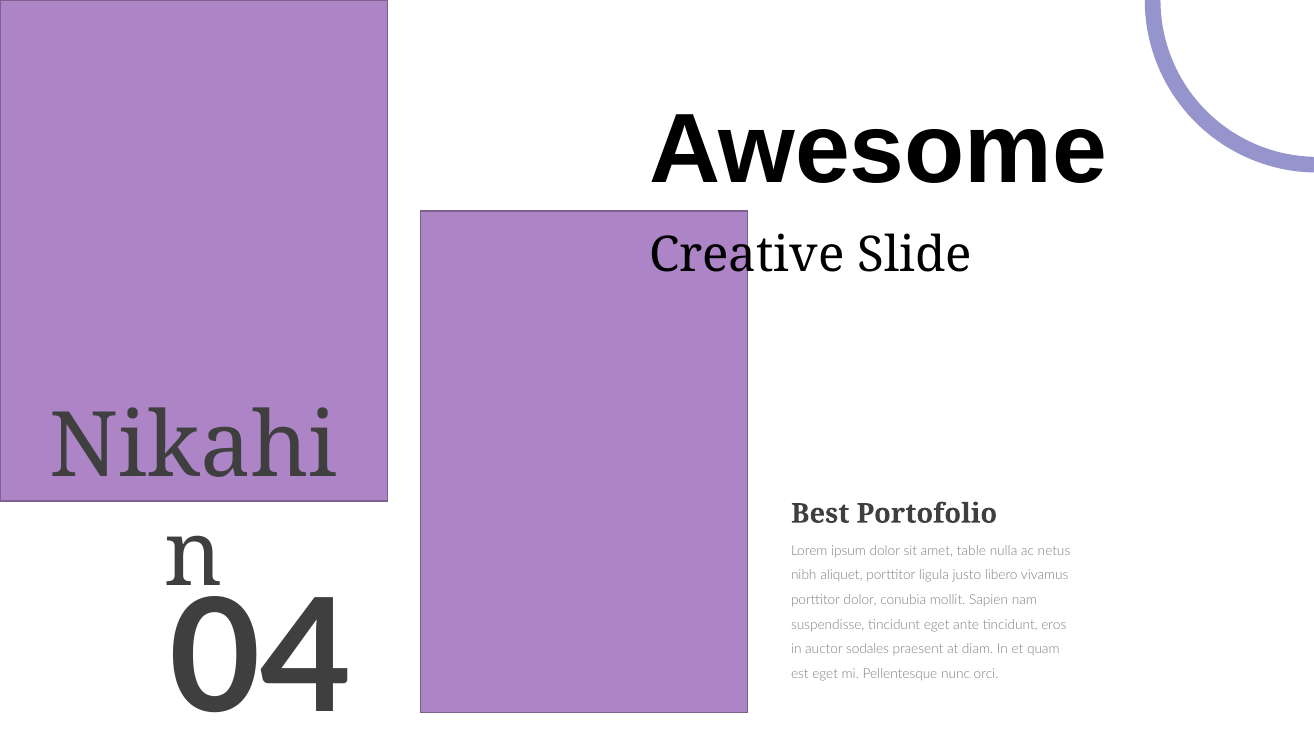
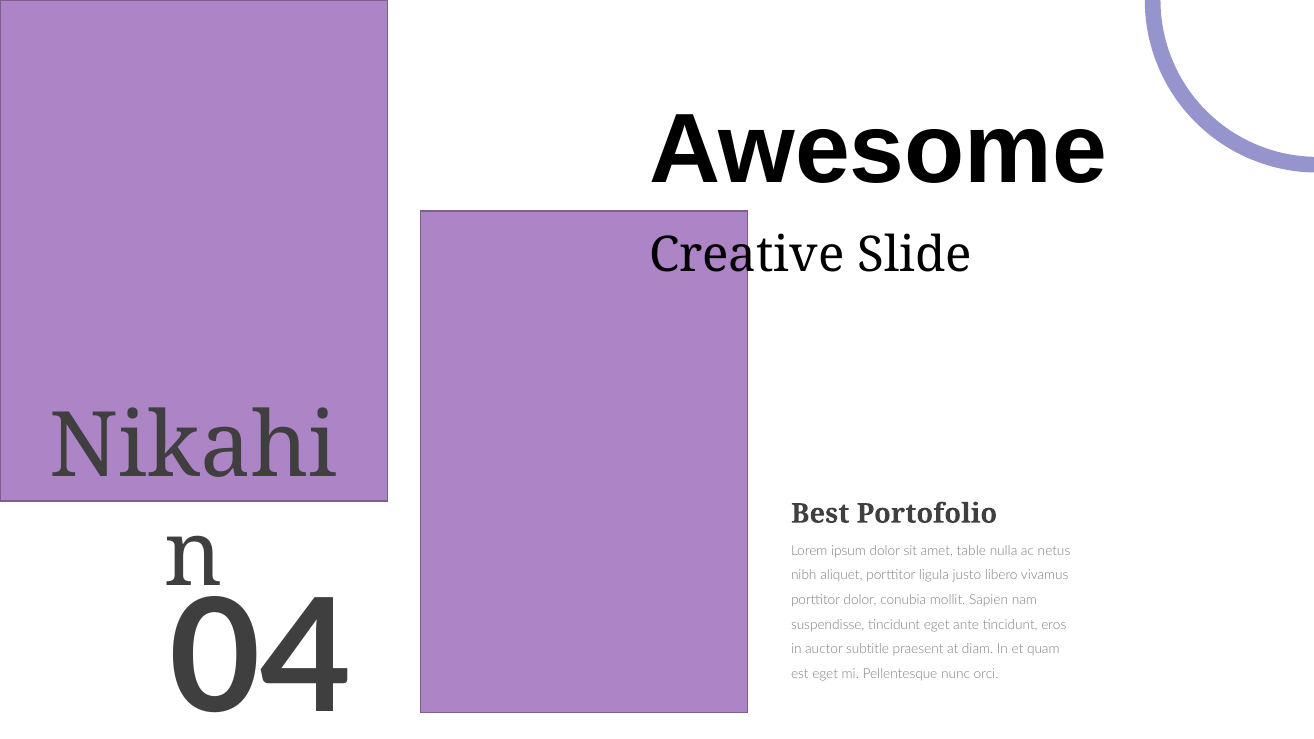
sodales: sodales -> subtitle
